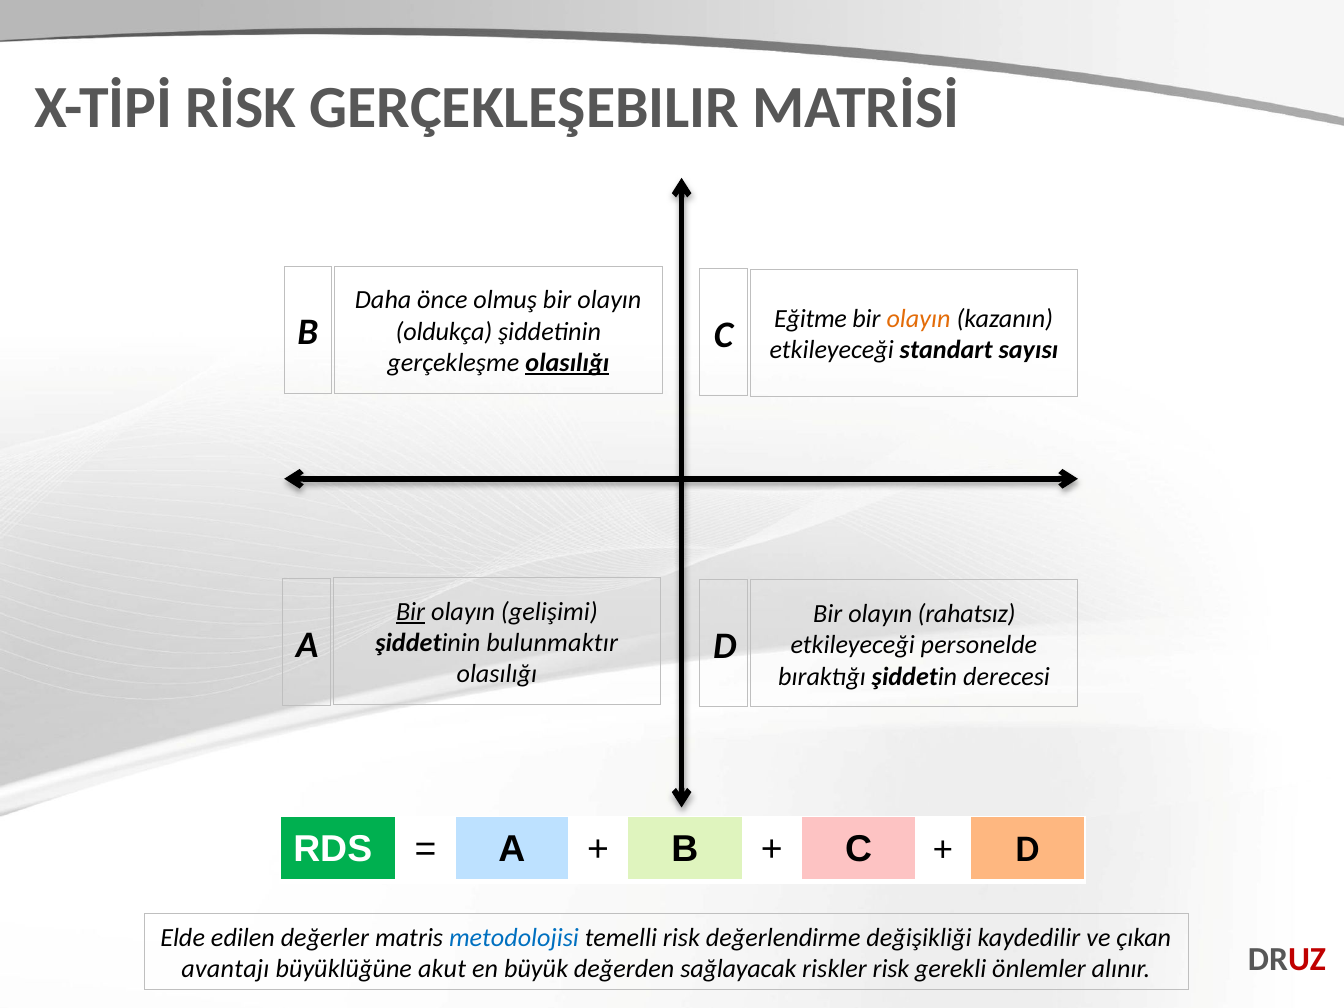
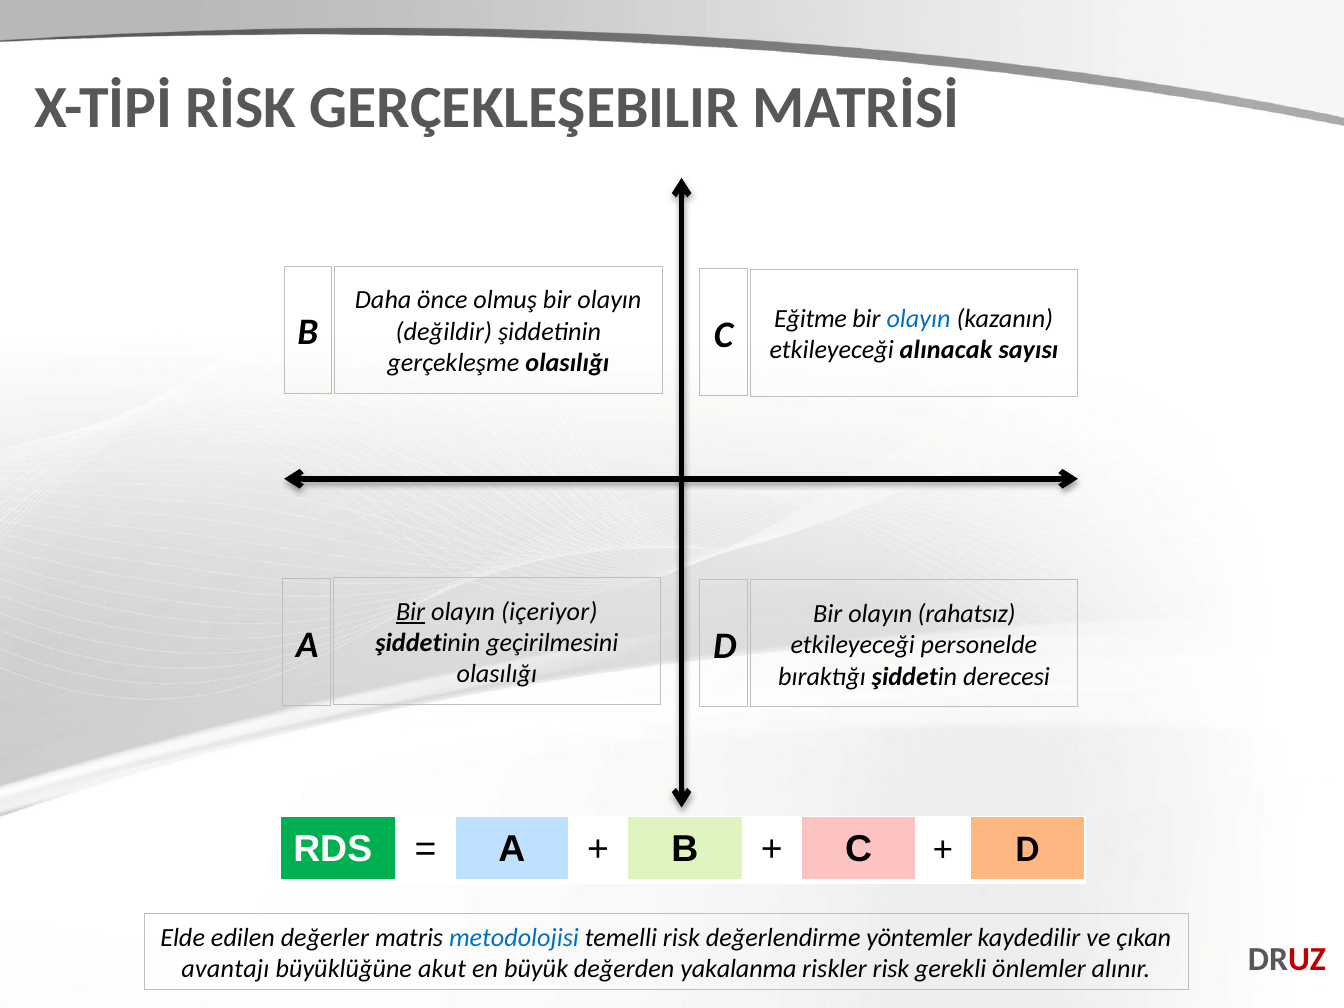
olayın at (918, 319) colour: orange -> blue
oldukça: oldukça -> değildir
standart: standart -> alınacak
olasılığı at (567, 363) underline: present -> none
gelişimi: gelişimi -> içeriyor
bulunmaktır: bulunmaktır -> geçirilmesini
değişikliği: değişikliği -> yöntemler
sağlayacak: sağlayacak -> yakalanma
